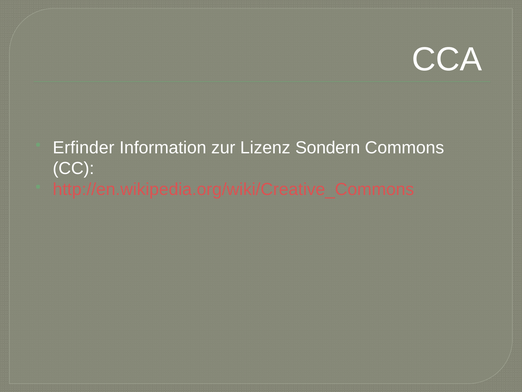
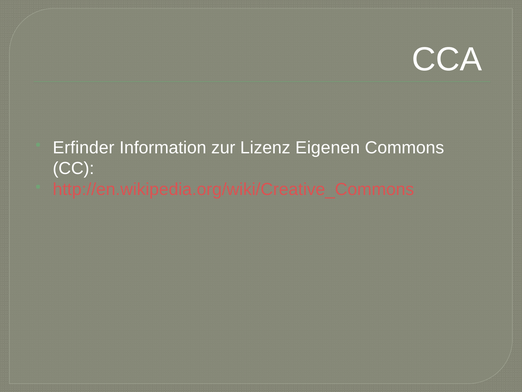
Sondern: Sondern -> Eigenen
